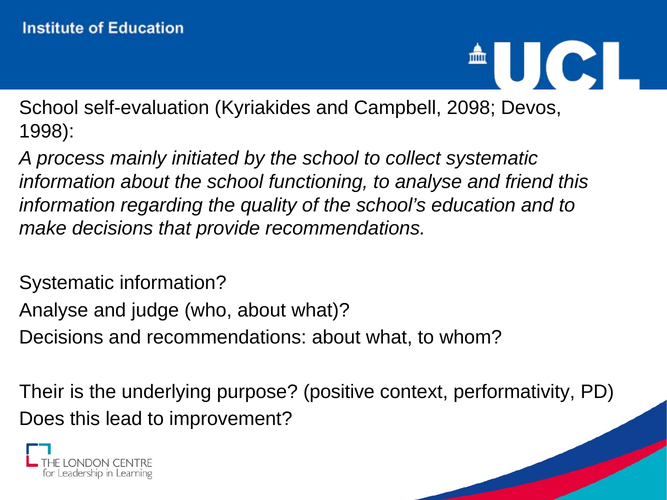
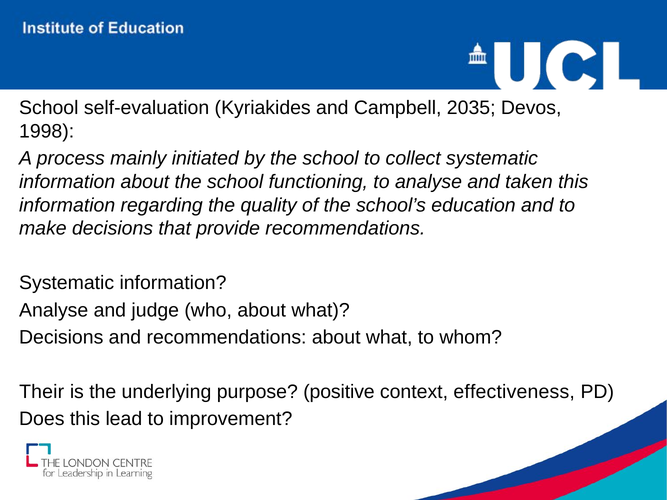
2098: 2098 -> 2035
friend: friend -> taken
performativity: performativity -> effectiveness
